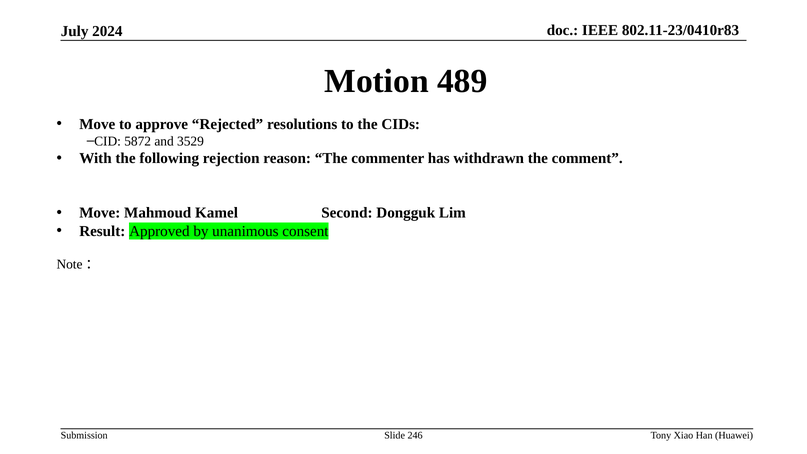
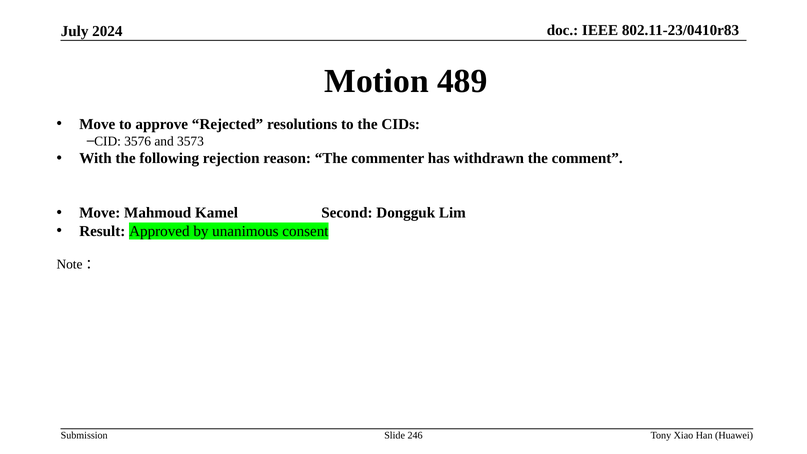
5872: 5872 -> 3576
3529: 3529 -> 3573
